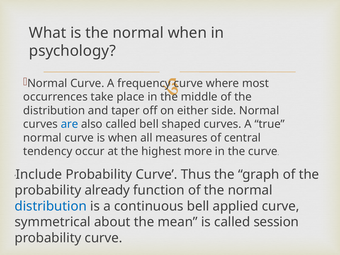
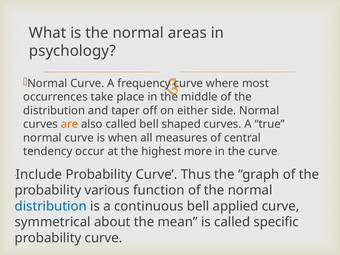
normal when: when -> areas
are colour: blue -> orange
already: already -> various
session: session -> specific
